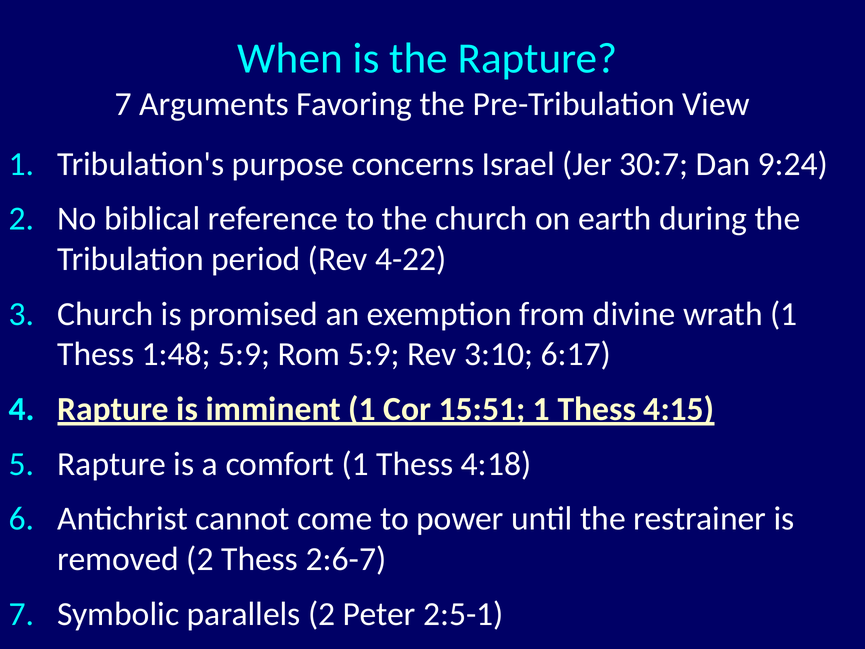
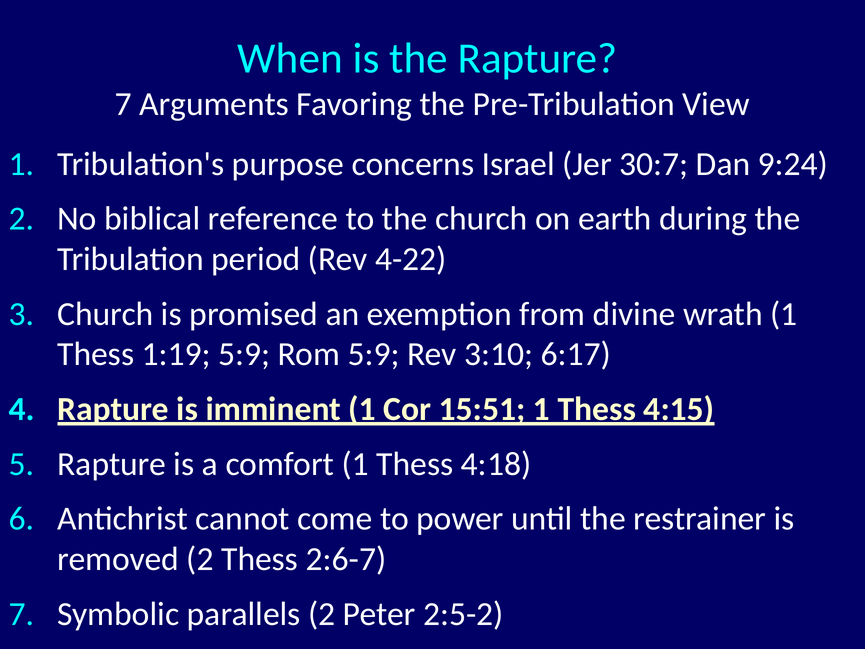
1:48: 1:48 -> 1:19
2:5-1: 2:5-1 -> 2:5-2
